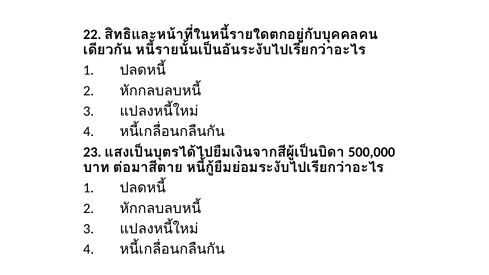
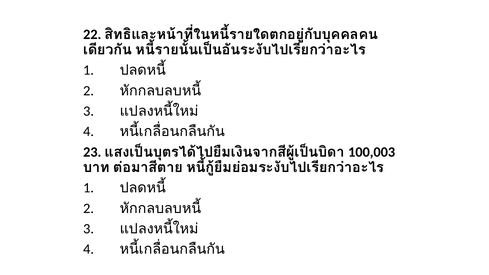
500,000: 500,000 -> 100,003
